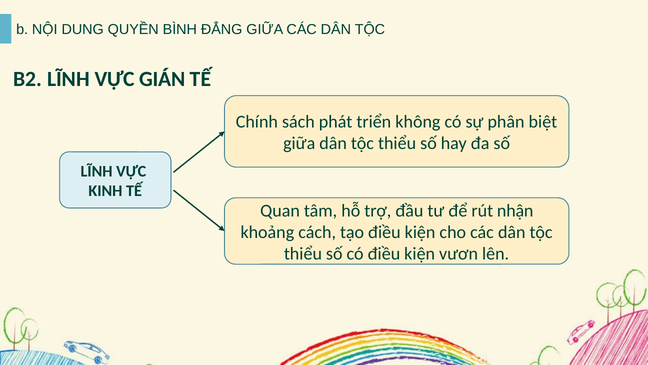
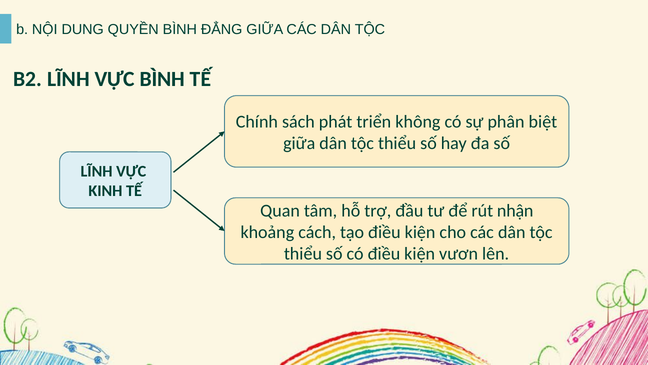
VỰC GIÁN: GIÁN -> BÌNH
